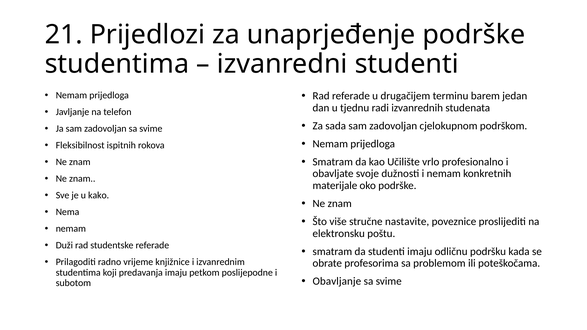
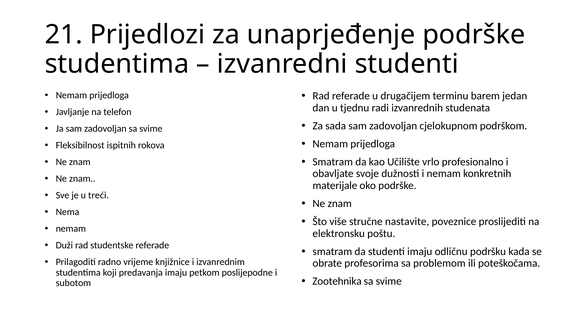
kako: kako -> treći
Obavljanje: Obavljanje -> Zootehnika
